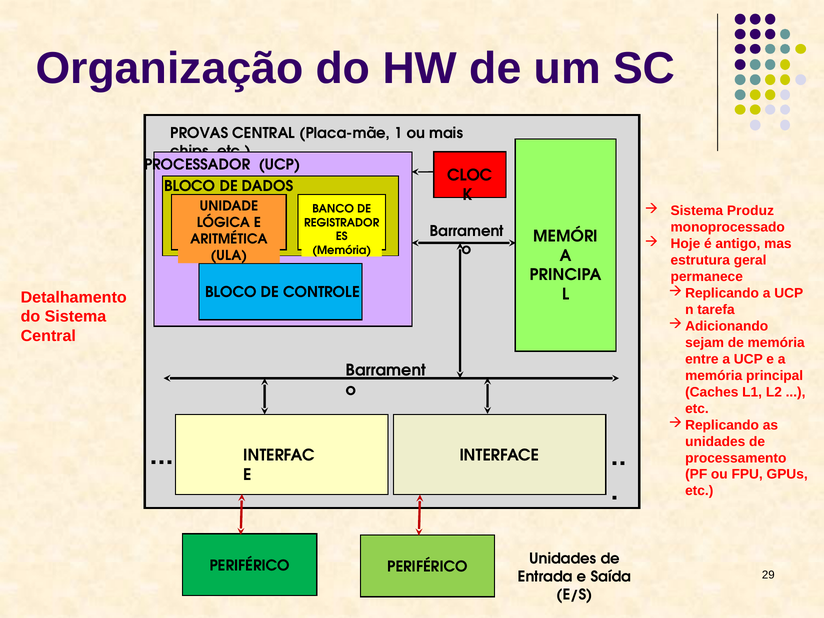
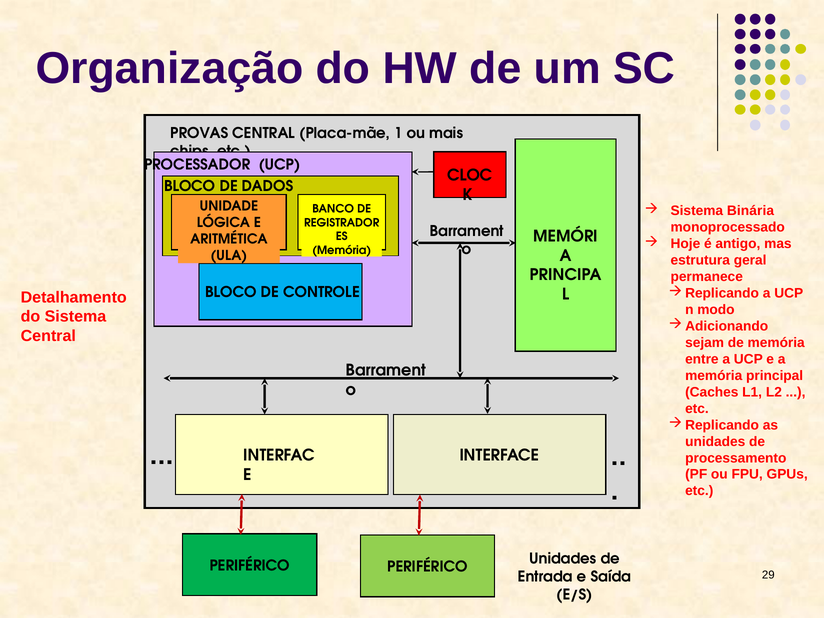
Produz: Produz -> Binária
tarefa: tarefa -> modo
